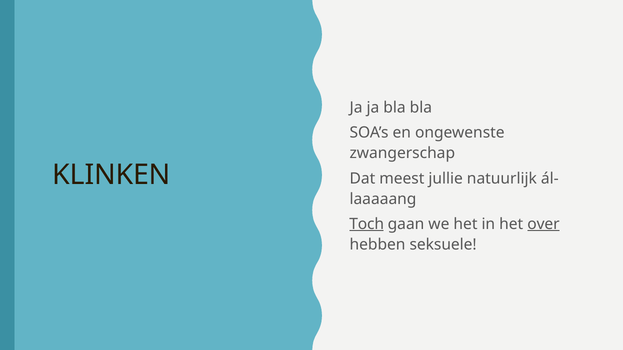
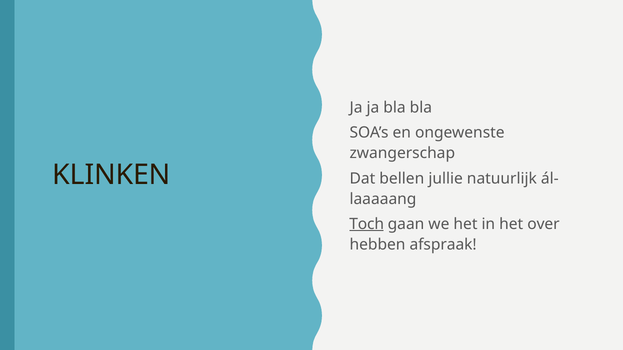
meest: meest -> bellen
over underline: present -> none
seksuele: seksuele -> afspraak
